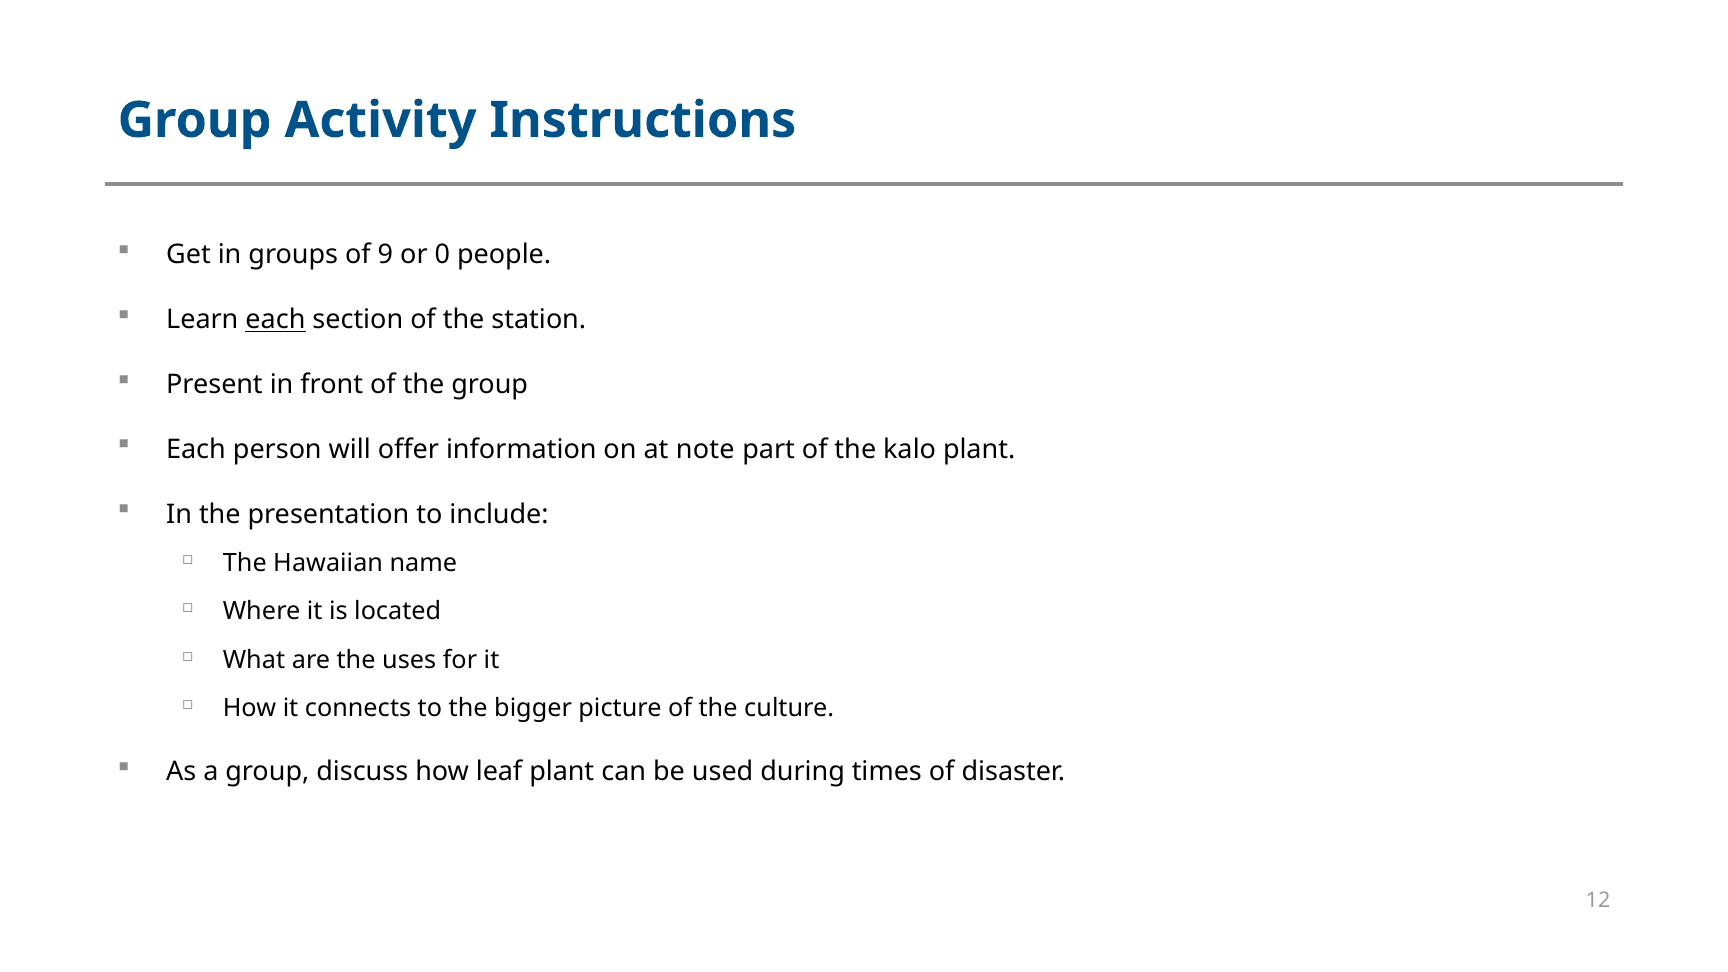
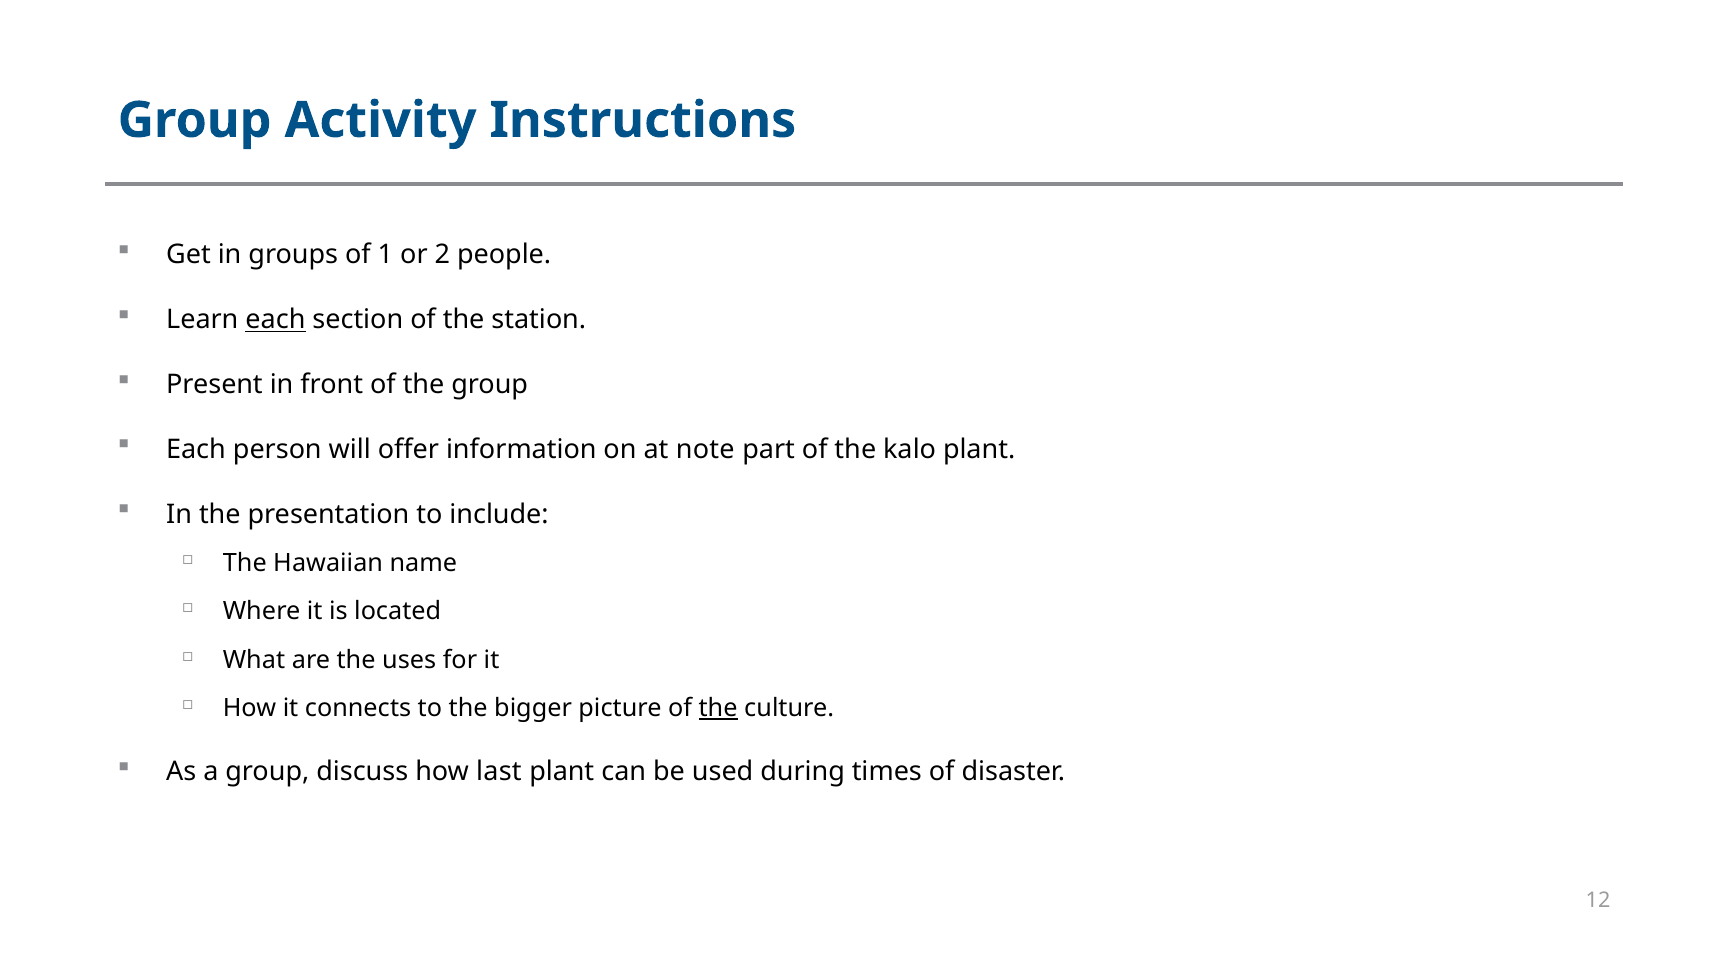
9: 9 -> 1
0: 0 -> 2
the at (718, 708) underline: none -> present
leaf: leaf -> last
